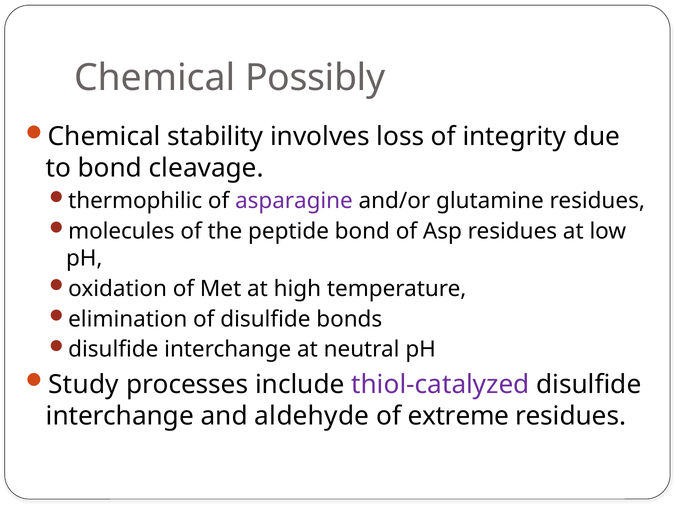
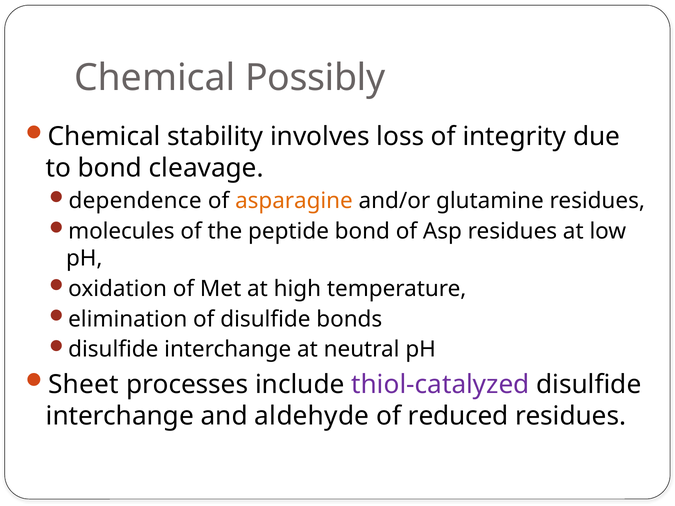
thermophilic: thermophilic -> dependence
asparagine colour: purple -> orange
Study: Study -> Sheet
extreme: extreme -> reduced
